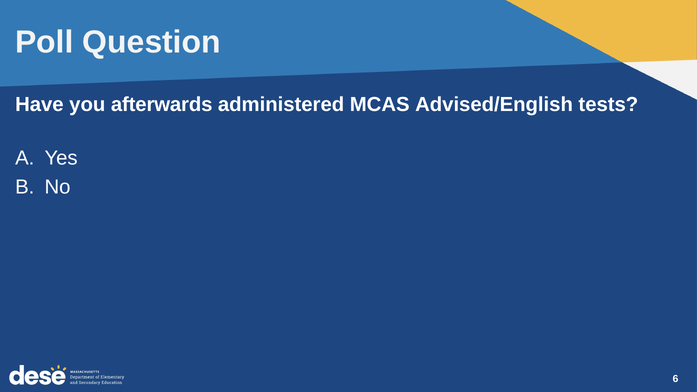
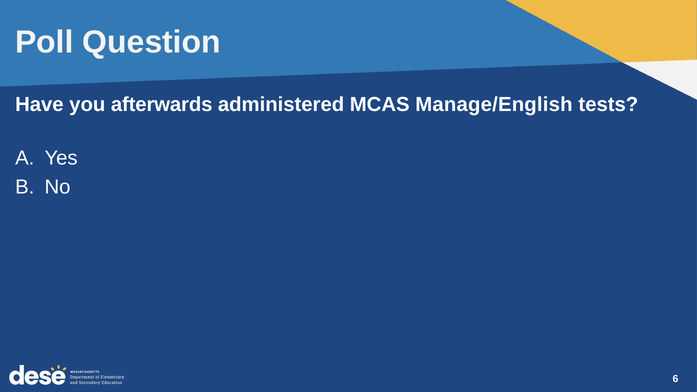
Advised/English: Advised/English -> Manage/English
